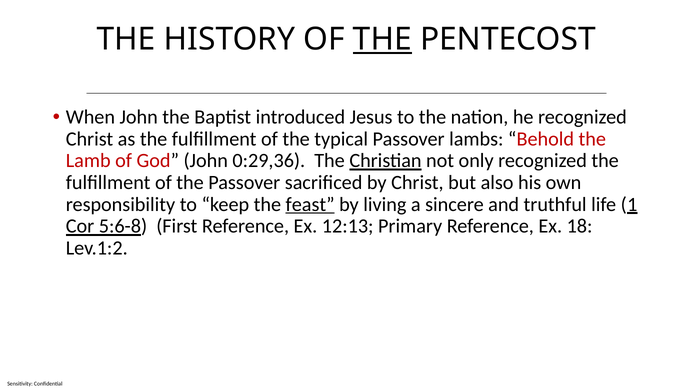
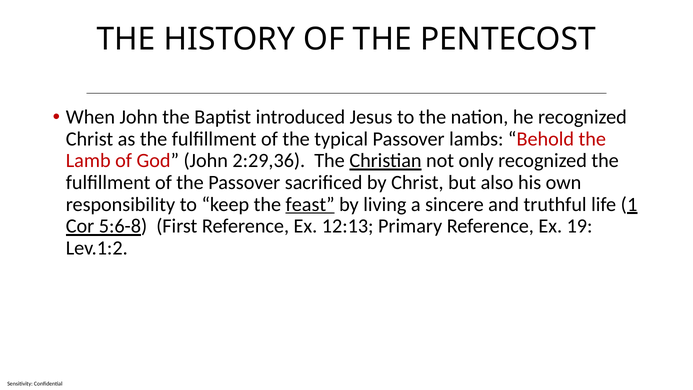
THE at (382, 39) underline: present -> none
0:29,36: 0:29,36 -> 2:29,36
18: 18 -> 19
